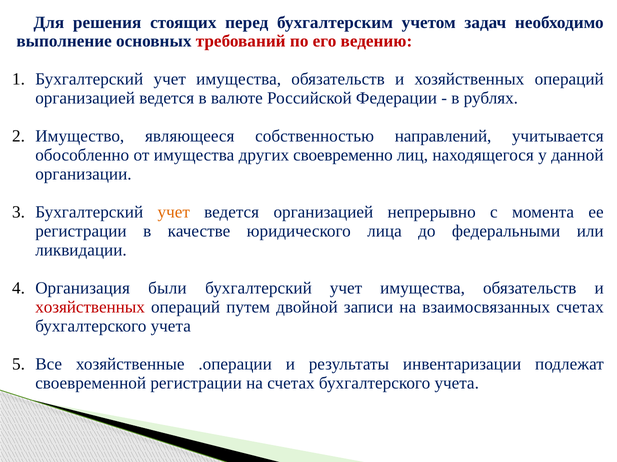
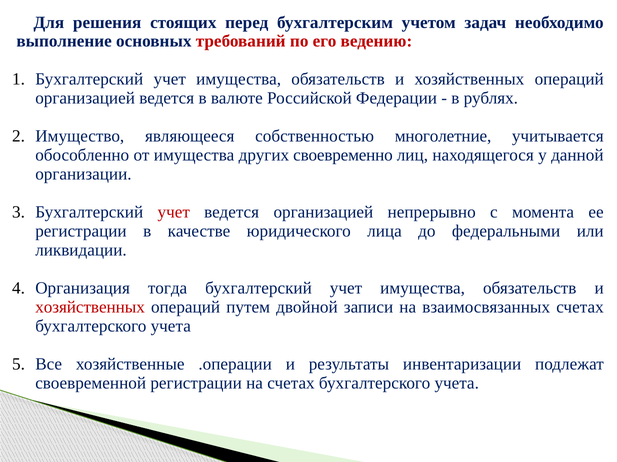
направлений: направлений -> многолетние
учет at (174, 213) colour: orange -> red
были: были -> тогда
